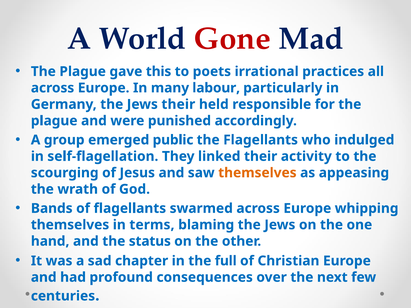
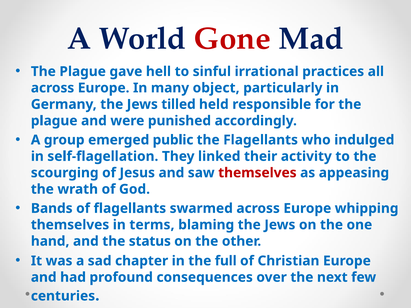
this: this -> hell
poets: poets -> sinful
labour: labour -> object
Jews their: their -> tilled
themselves at (257, 173) colour: orange -> red
